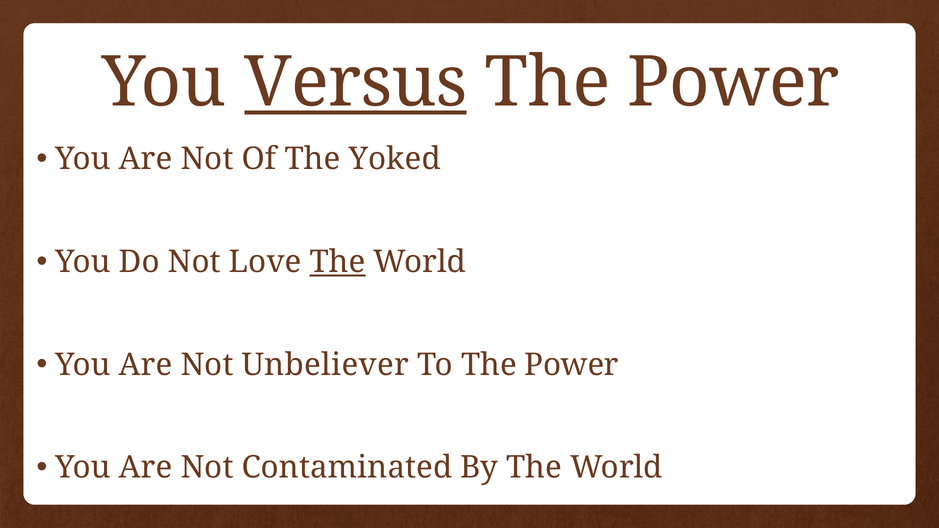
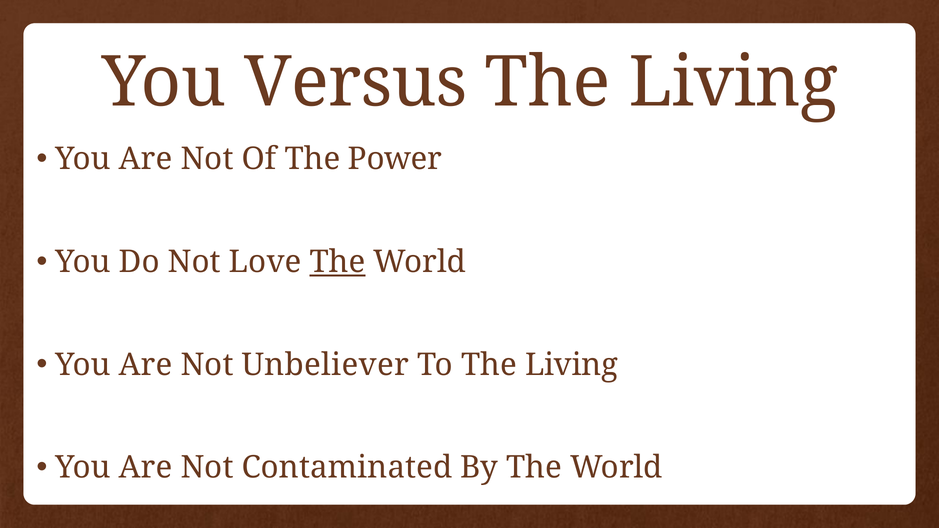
Versus underline: present -> none
Power at (733, 82): Power -> Living
Yoked: Yoked -> Power
To The Power: Power -> Living
